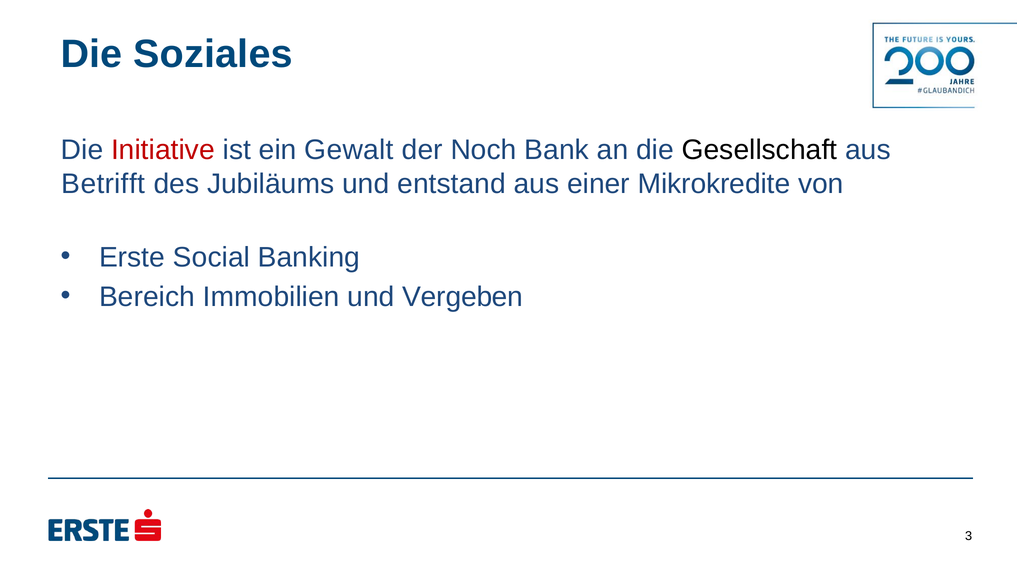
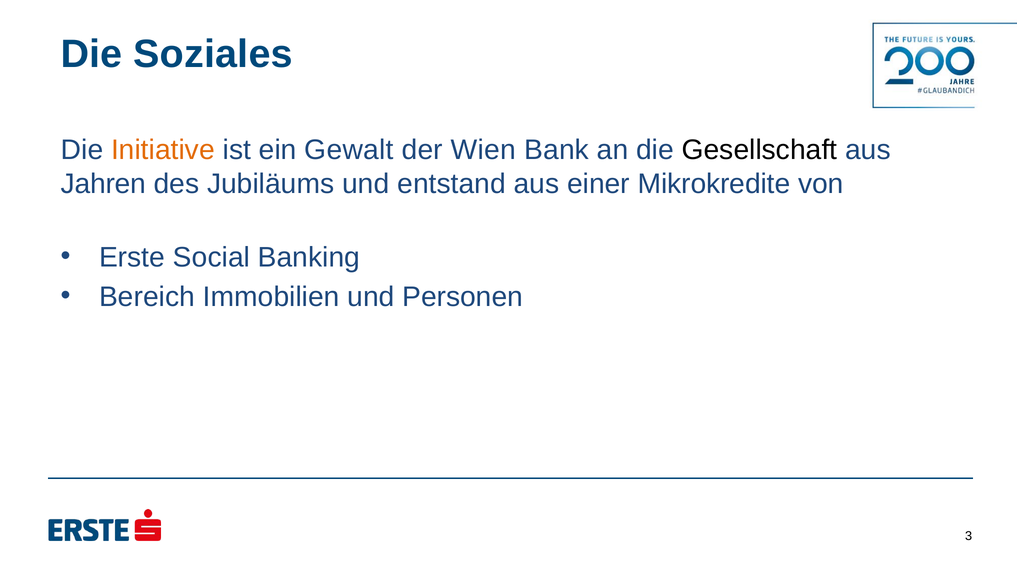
Initiative colour: red -> orange
Noch: Noch -> Wien
Betrifft: Betrifft -> Jahren
Vergeben: Vergeben -> Personen
